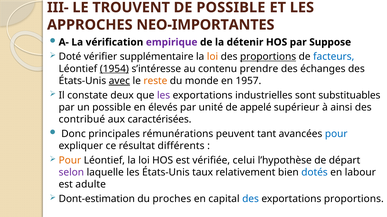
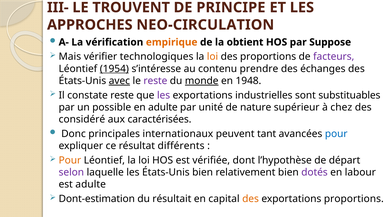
DE POSSIBLE: POSSIBLE -> PRINCIPE
NEO-IMPORTANTES: NEO-IMPORTANTES -> NEO-CIRCULATION
empirique colour: purple -> orange
détenir: détenir -> obtient
Doté: Doté -> Mais
supplémentaire: supplémentaire -> technologiques
proportions at (268, 57) underline: present -> none
facteurs colour: blue -> purple
reste at (155, 81) colour: orange -> purple
monde underline: none -> present
1957: 1957 -> 1948
constate deux: deux -> reste
en élevés: élevés -> adulte
appelé: appelé -> nature
ainsi: ainsi -> chez
contribué: contribué -> considéré
rémunérations: rémunérations -> internationaux
celui: celui -> dont
États-Unis taux: taux -> bien
dotés colour: blue -> purple
proches: proches -> résultait
des at (251, 200) colour: blue -> orange
